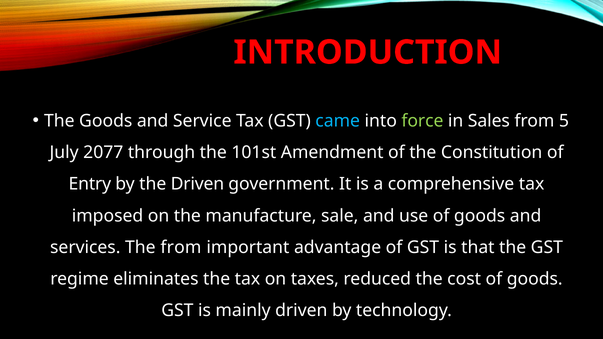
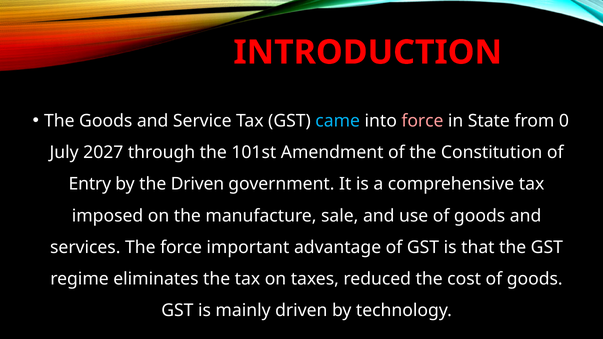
force at (422, 121) colour: light green -> pink
Sales: Sales -> State
5: 5 -> 0
2077: 2077 -> 2027
The from: from -> force
